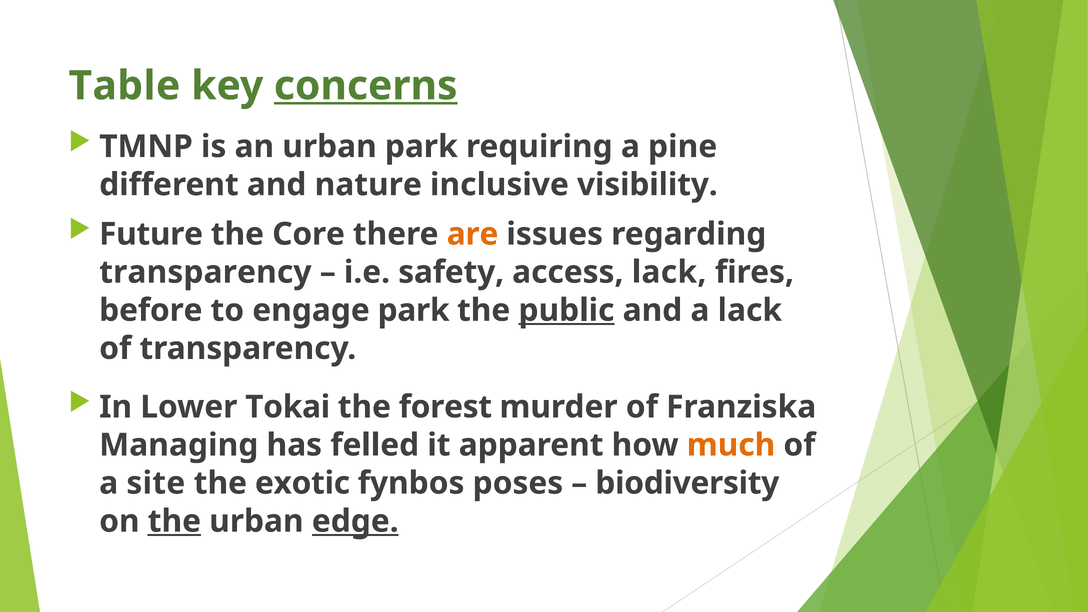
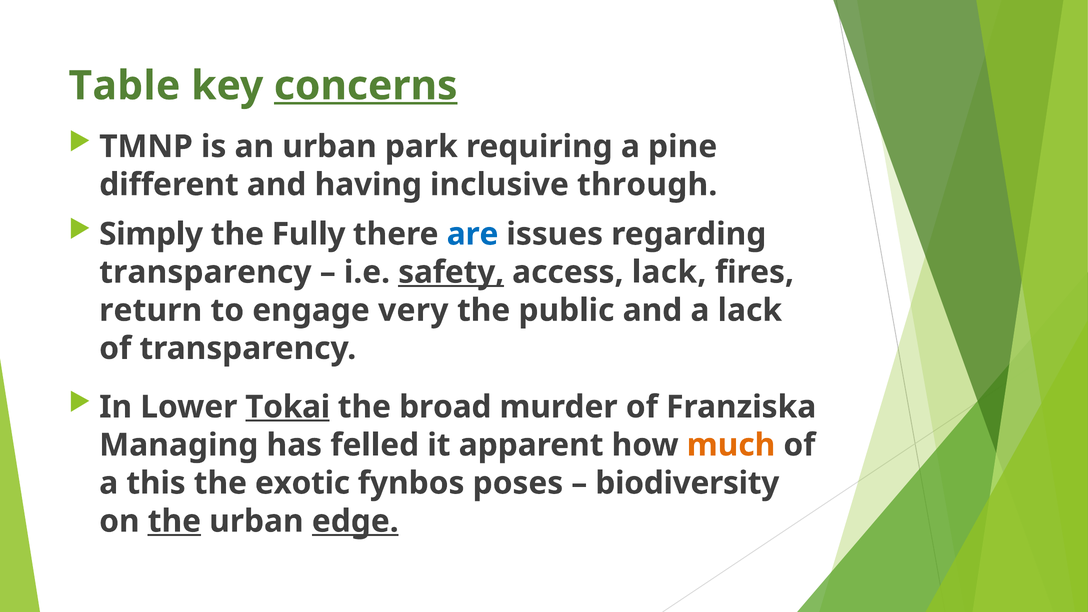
nature: nature -> having
visibility: visibility -> through
Future: Future -> Simply
Core: Core -> Fully
are colour: orange -> blue
safety underline: none -> present
before: before -> return
engage park: park -> very
public underline: present -> none
Tokai underline: none -> present
forest: forest -> broad
site: site -> this
